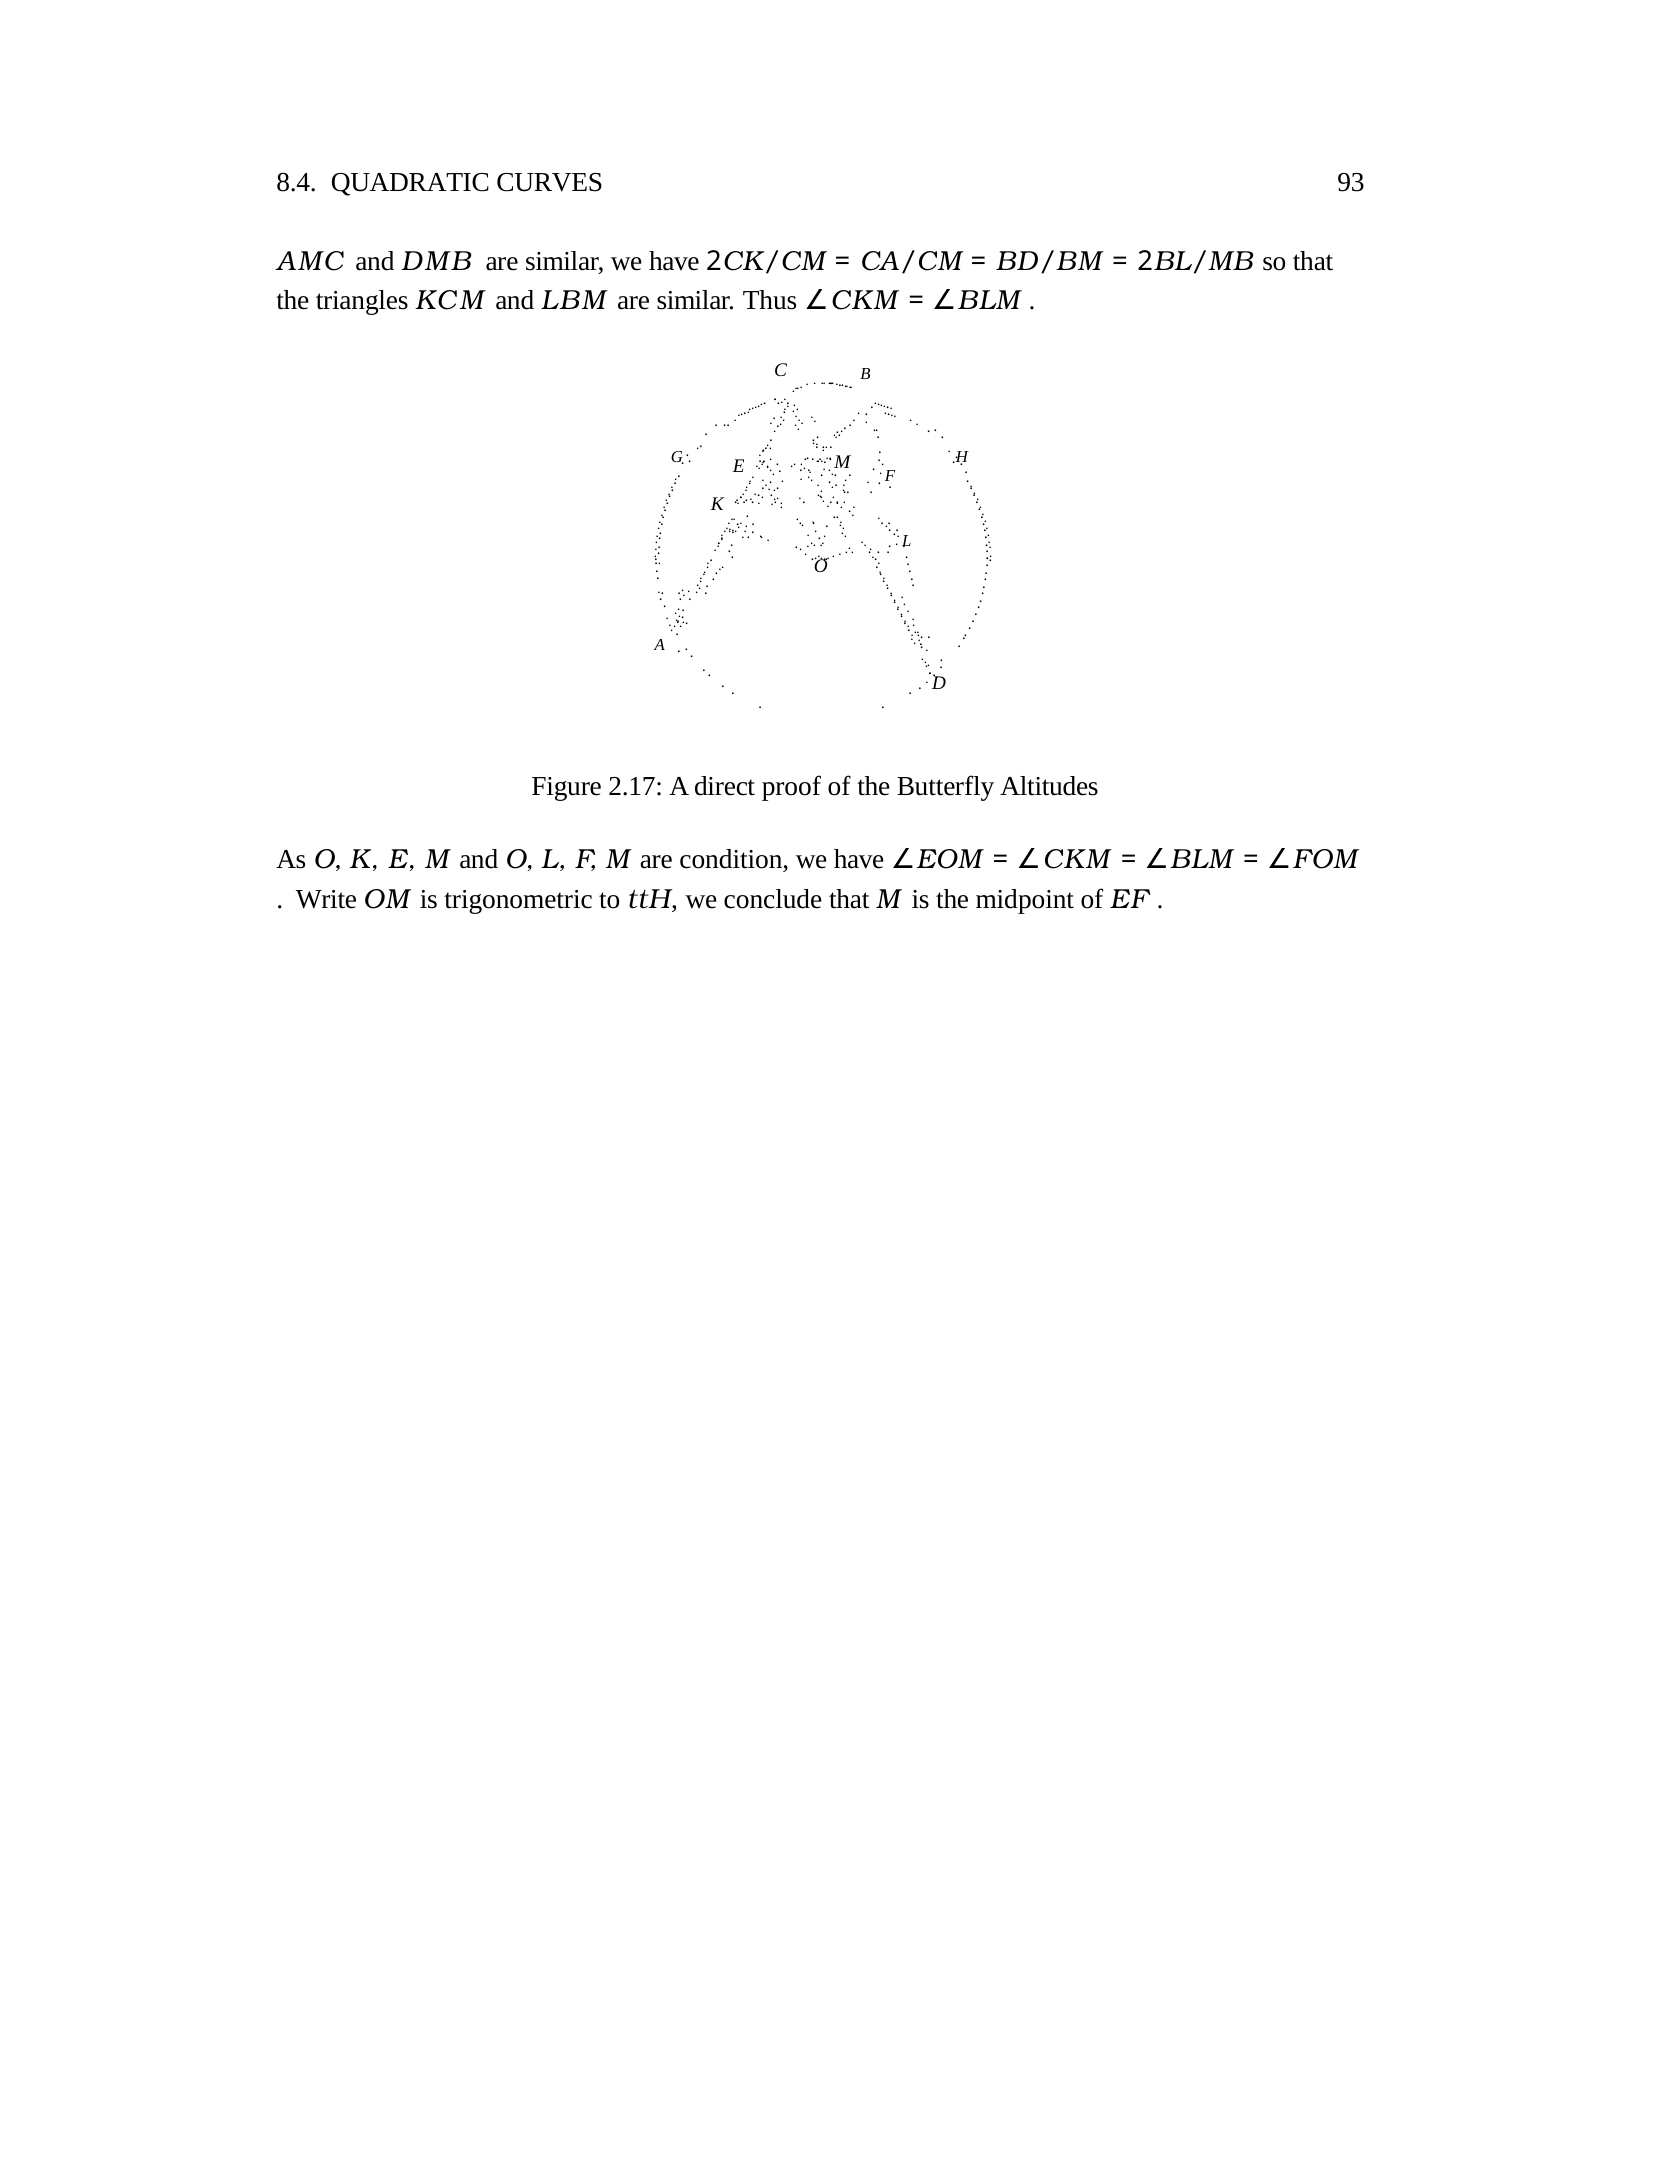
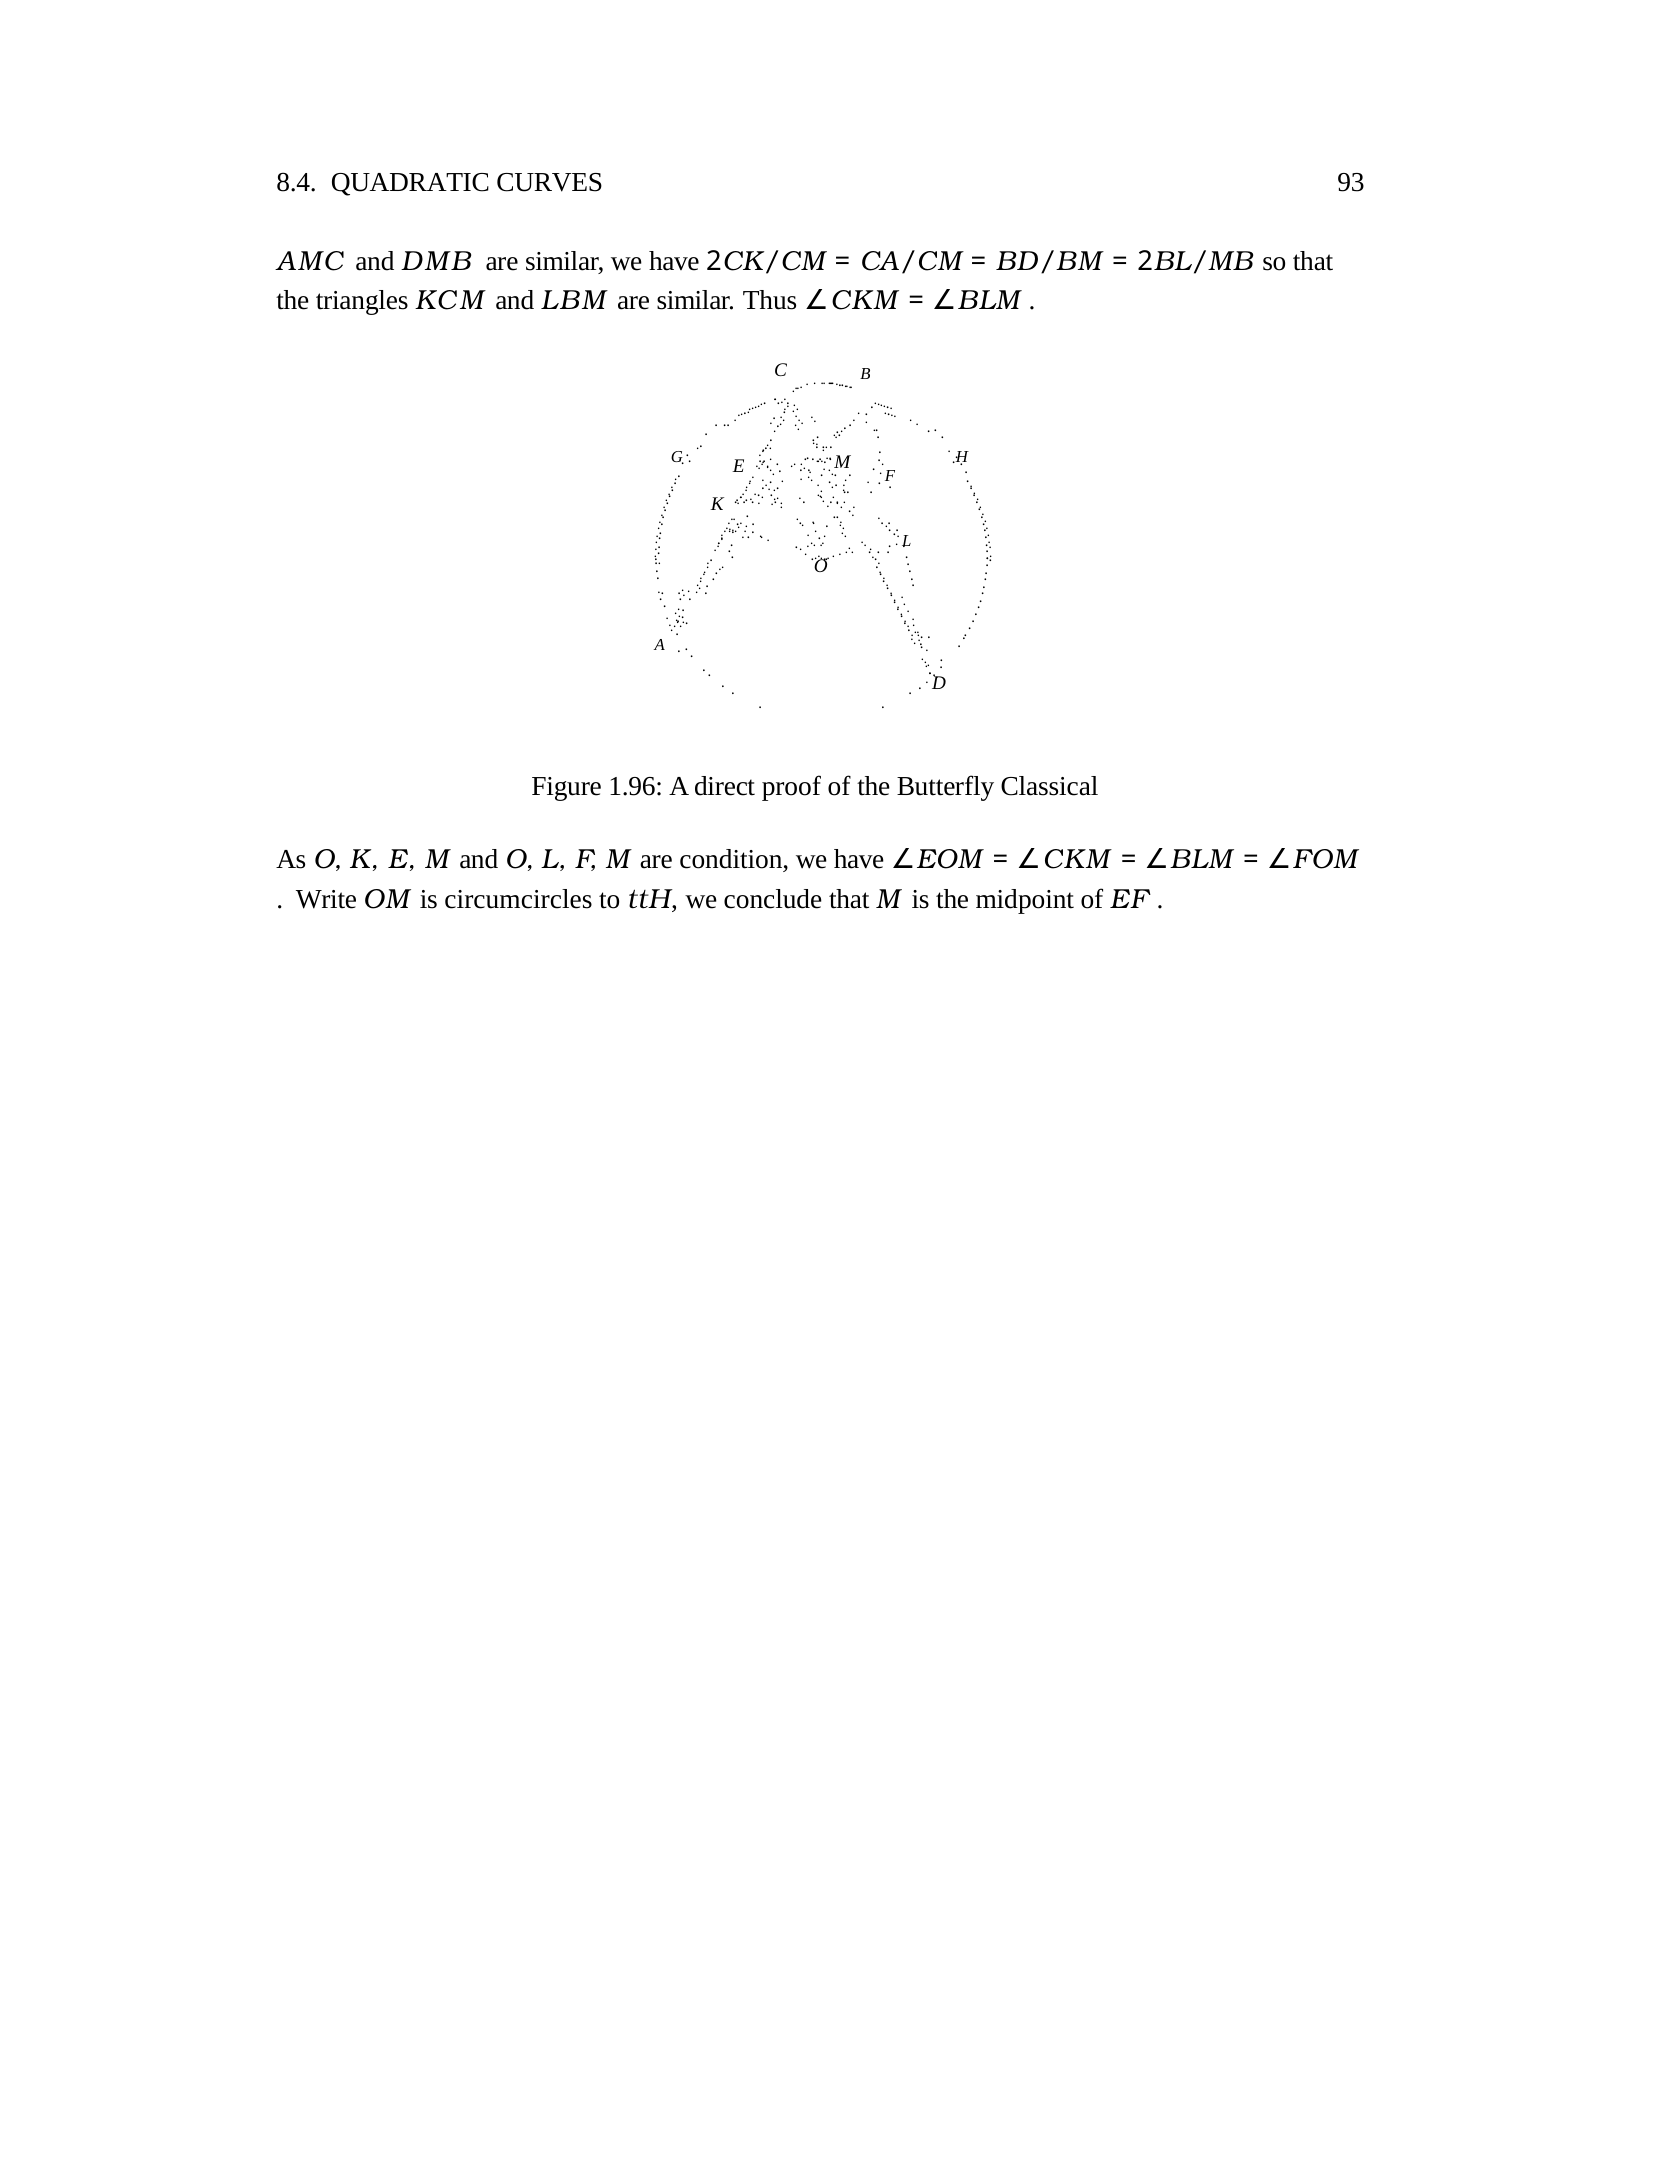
2.17: 2.17 -> 1.96
Altitudes: Altitudes -> Classical
trigonometric: trigonometric -> circumcircles
